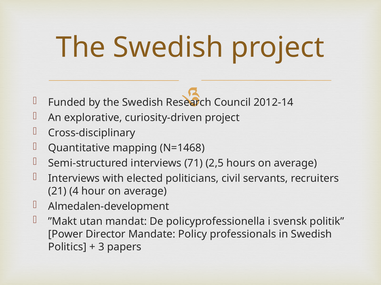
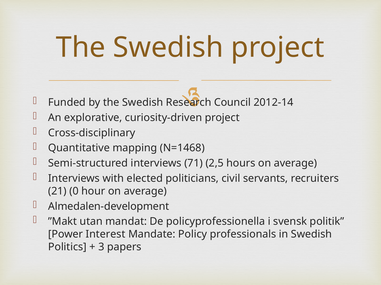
4: 4 -> 0
Director: Director -> Interest
